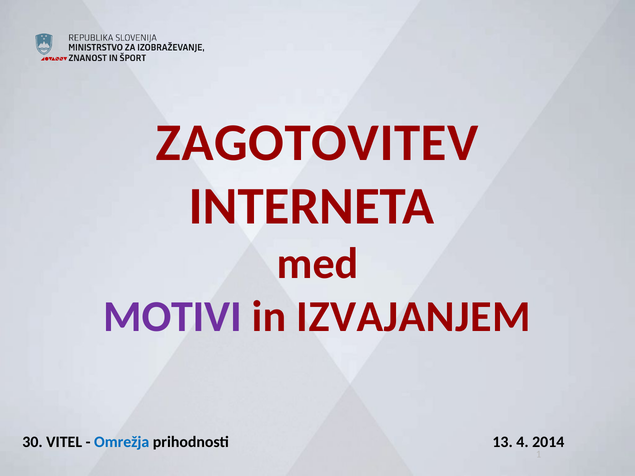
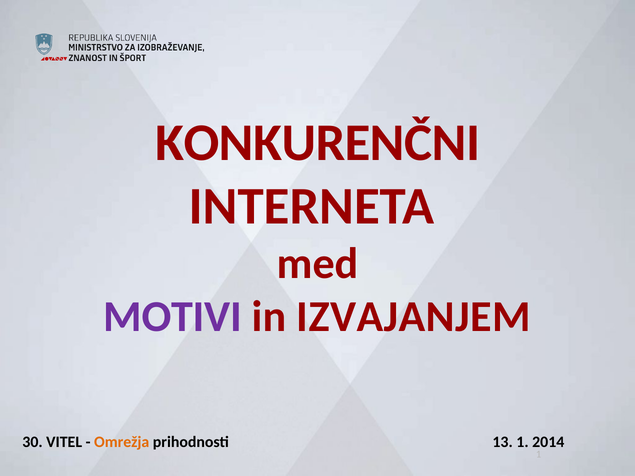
ZAGOTOVITEV: ZAGOTOVITEV -> KONKURENČNI
Omrežja colour: blue -> orange
13 4: 4 -> 1
